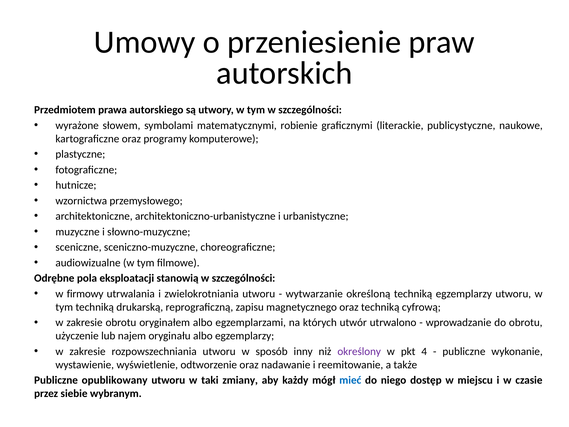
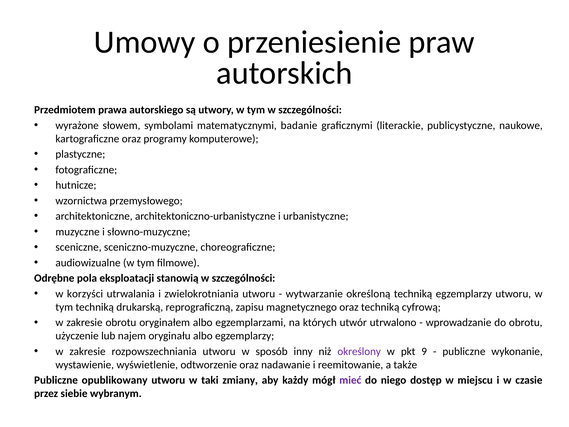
robienie: robienie -> badanie
firmowy: firmowy -> korzyści
4: 4 -> 9
mieć colour: blue -> purple
